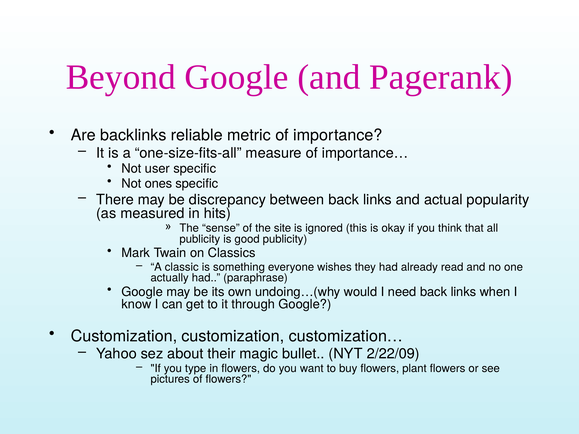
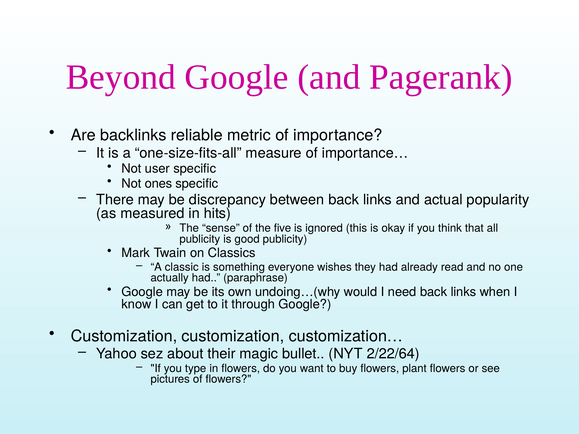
site: site -> five
2/22/09: 2/22/09 -> 2/22/64
